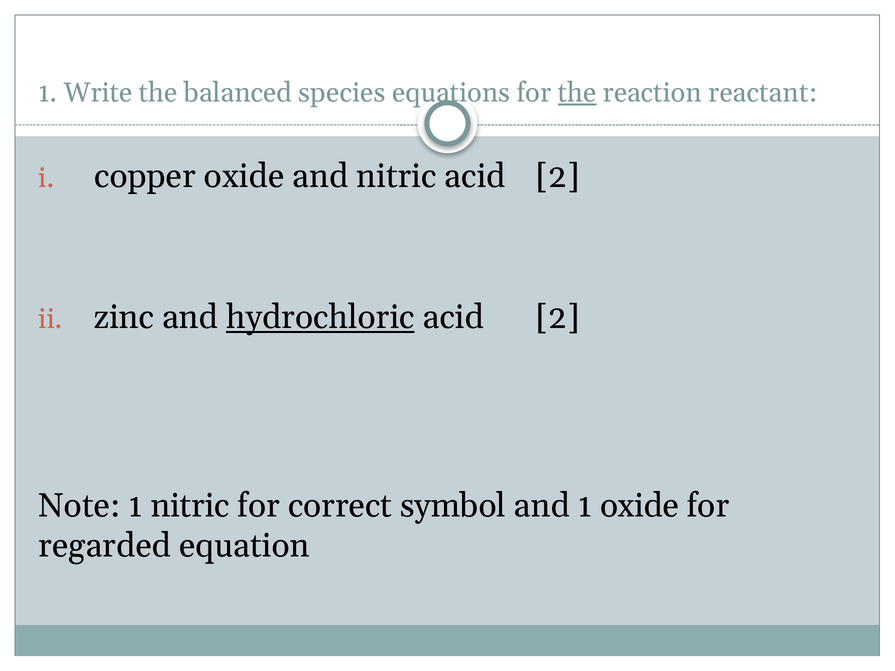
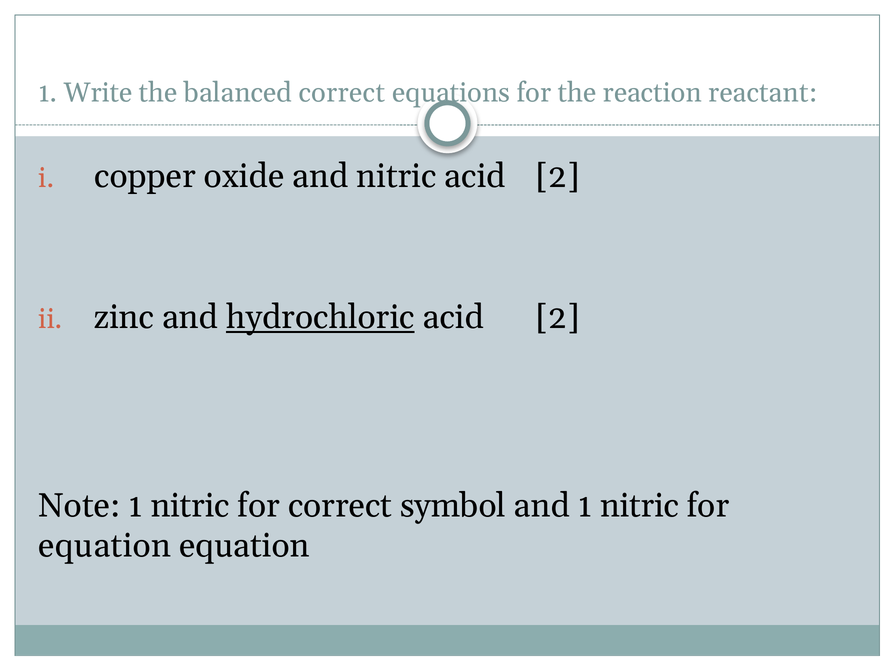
balanced species: species -> correct
the at (577, 93) underline: present -> none
and 1 oxide: oxide -> nitric
regarded at (105, 546): regarded -> equation
